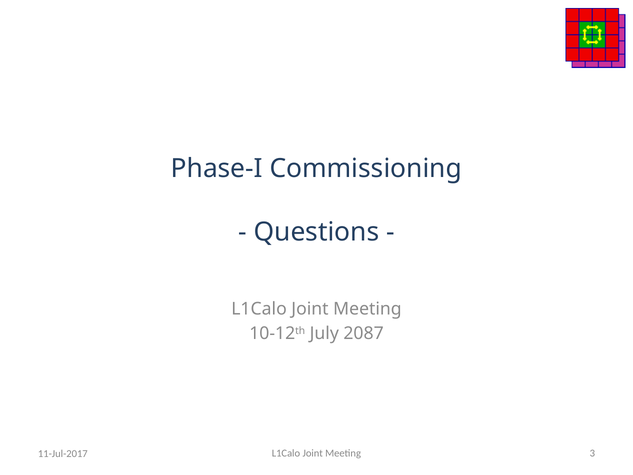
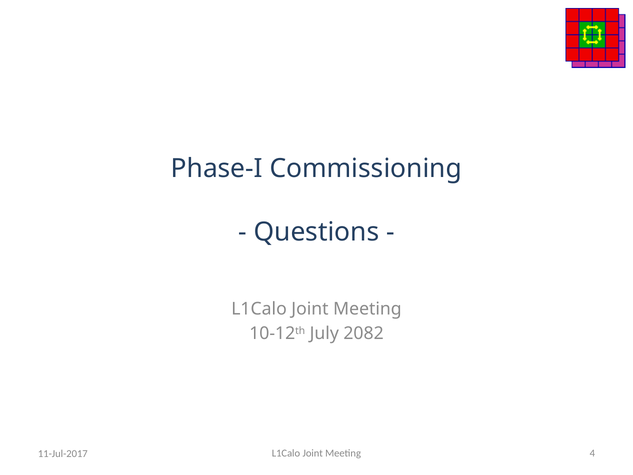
2087: 2087 -> 2082
3: 3 -> 4
